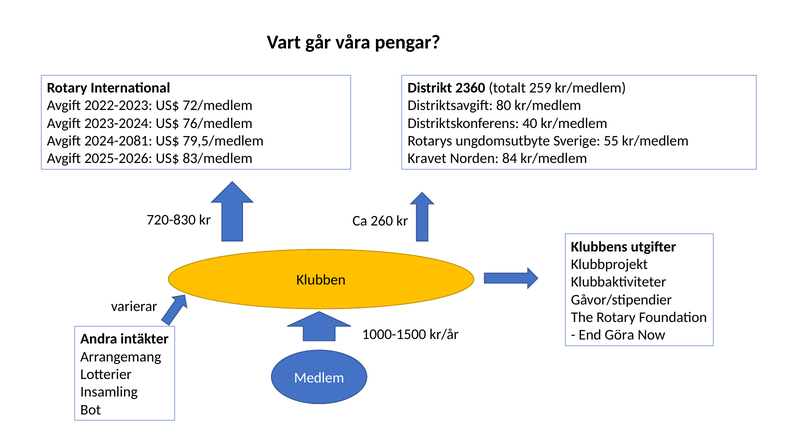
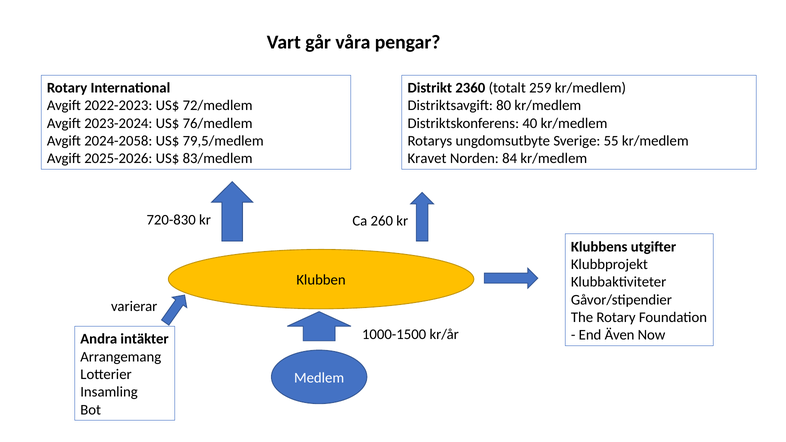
2024-2081: 2024-2081 -> 2024-2058
Göra: Göra -> Även
